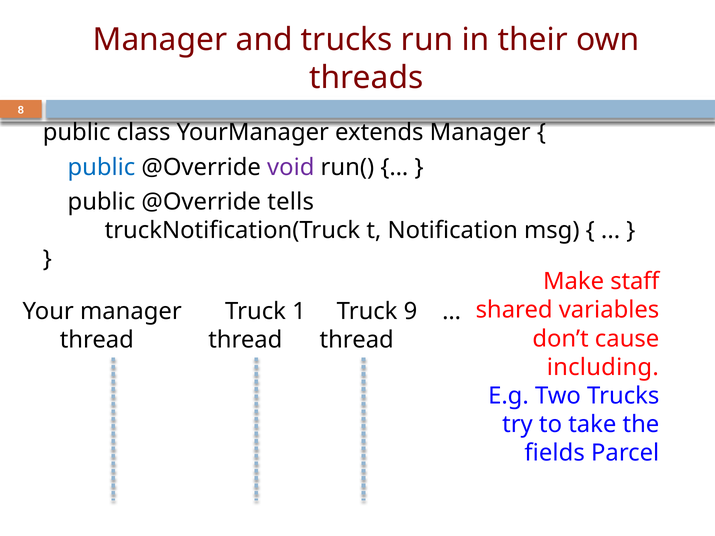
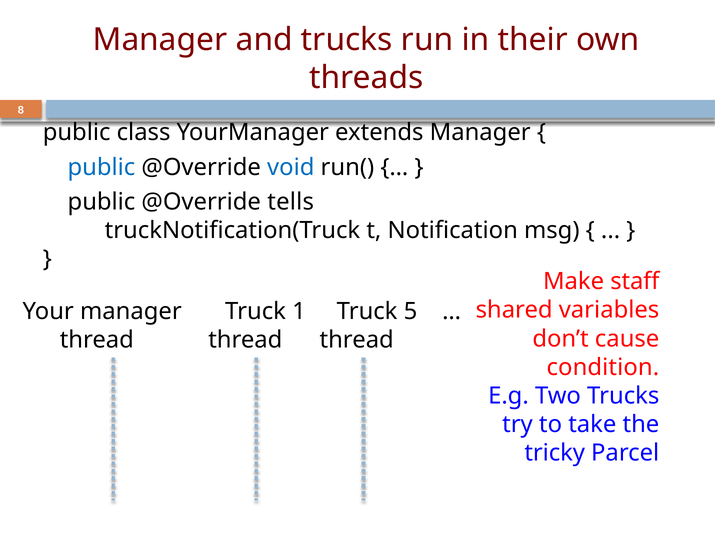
void colour: purple -> blue
9: 9 -> 5
including: including -> condition
fields: fields -> tricky
